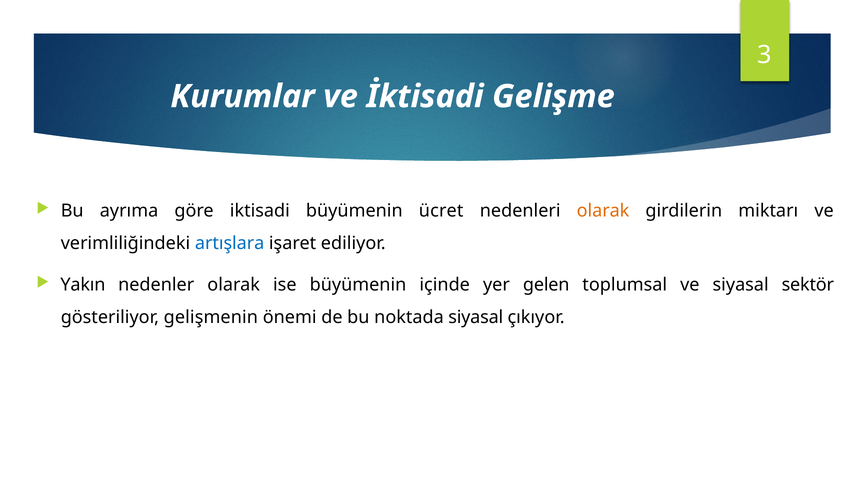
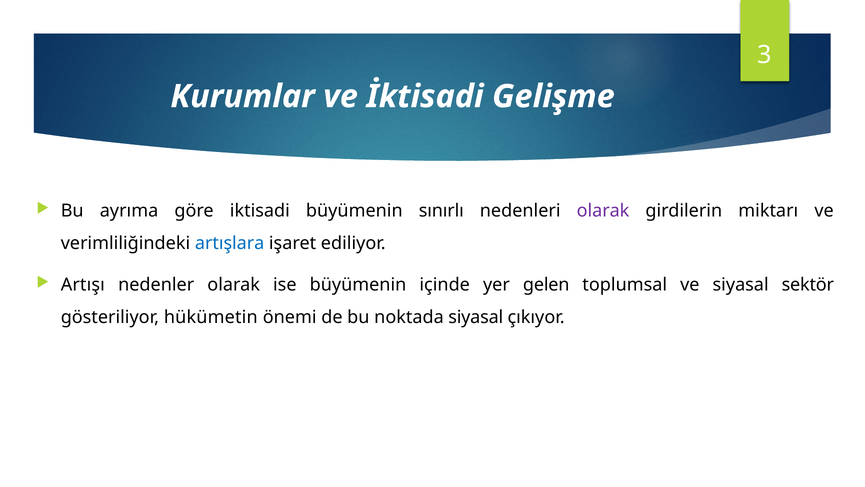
ücret: ücret -> sınırlı
olarak at (603, 211) colour: orange -> purple
Yakın: Yakın -> Artışı
gelişmenin: gelişmenin -> hükümetin
